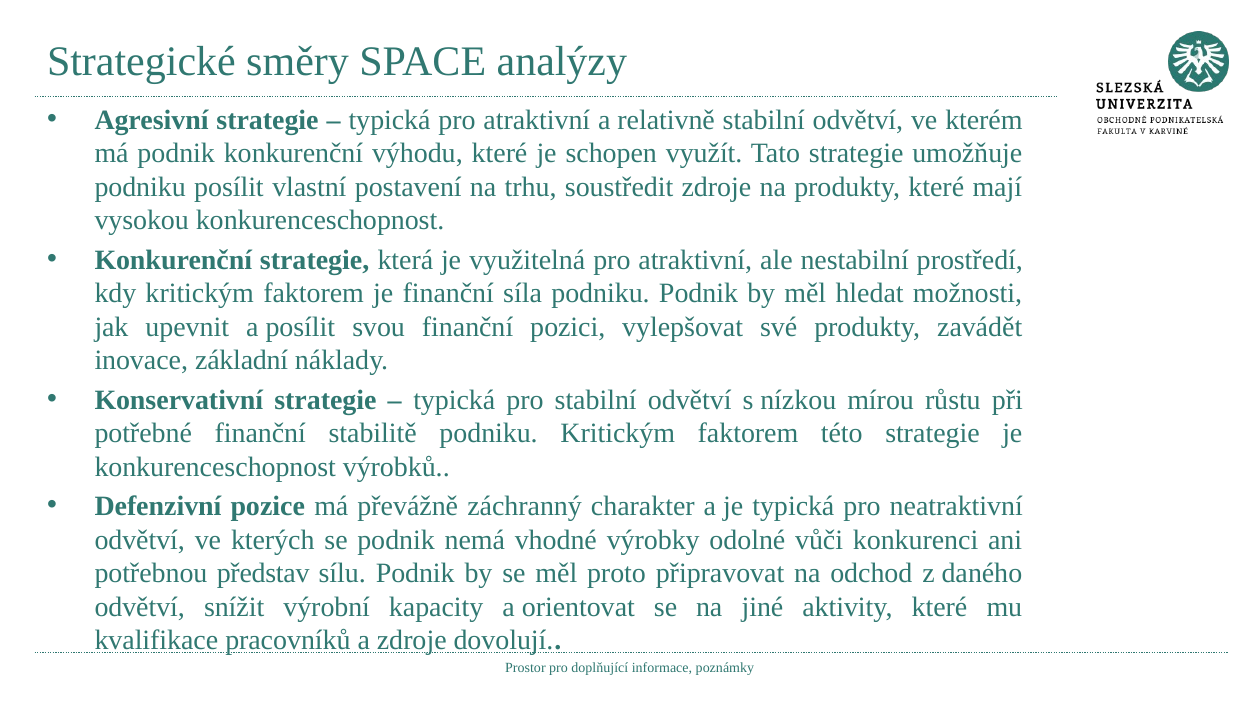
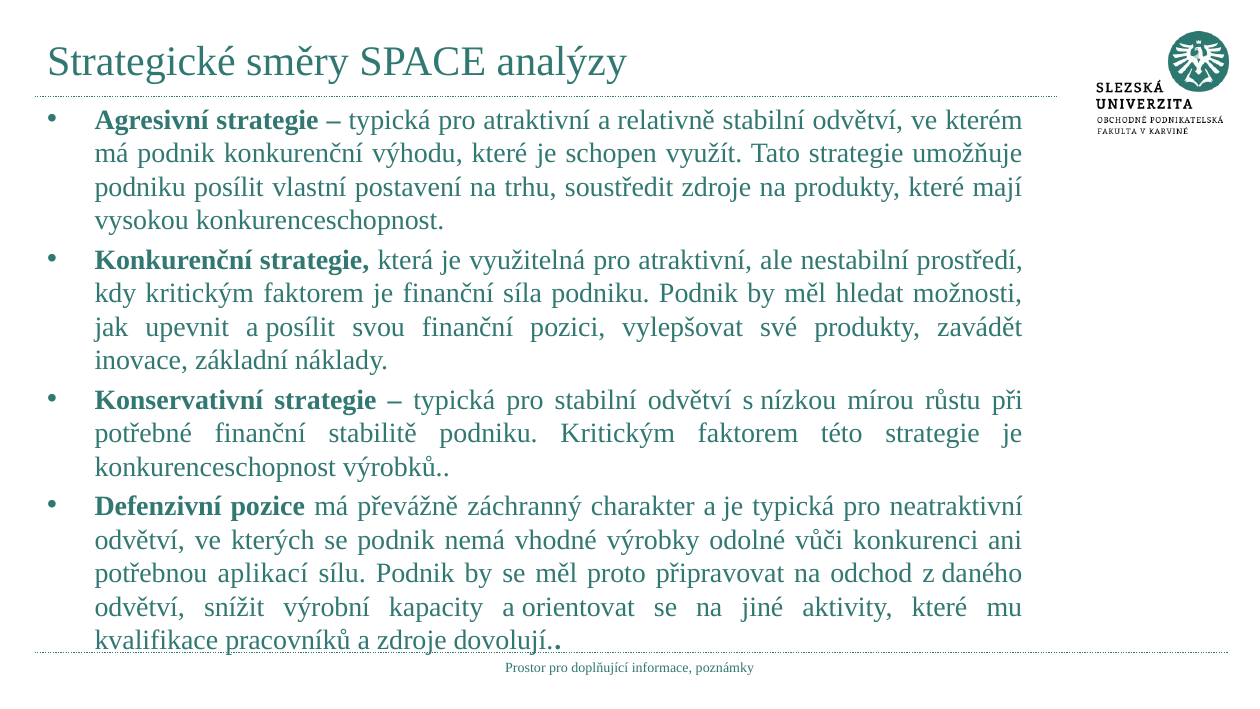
představ: představ -> aplikací
